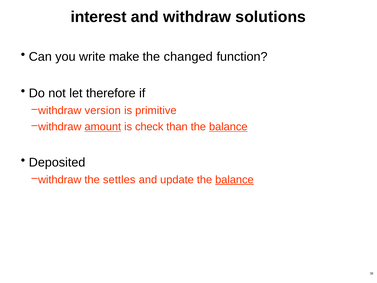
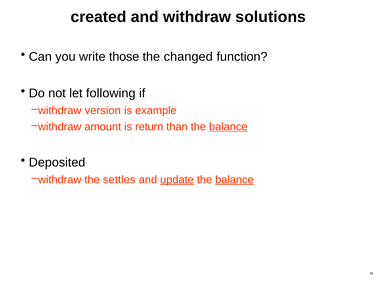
interest: interest -> created
make: make -> those
therefore: therefore -> following
primitive: primitive -> example
amount underline: present -> none
check: check -> return
update underline: none -> present
